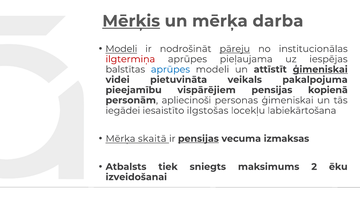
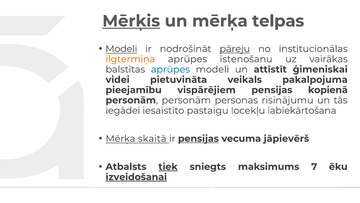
darba: darba -> telpas
ilgtermiņa colour: red -> orange
pieļaujama: pieļaujama -> īstenošanu
iespējas: iespējas -> vairākas
ģimeniskai at (320, 69) underline: present -> none
personām apliecinoši: apliecinoši -> personām
personas ģimeniskai: ģimeniskai -> risinājumu
ilgstošas: ilgstošas -> pastaigu
izmaksas: izmaksas -> jāpievērš
tiek underline: none -> present
2: 2 -> 7
izveidošanai underline: none -> present
